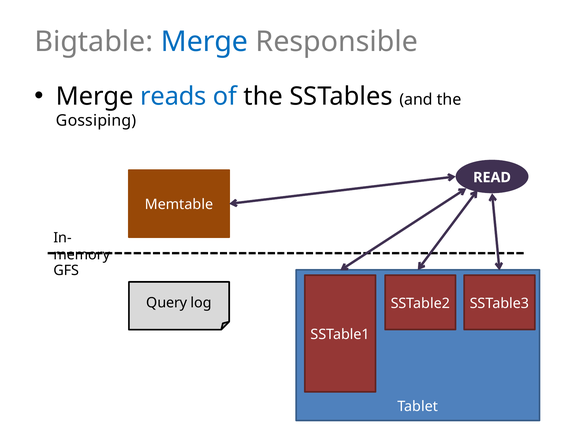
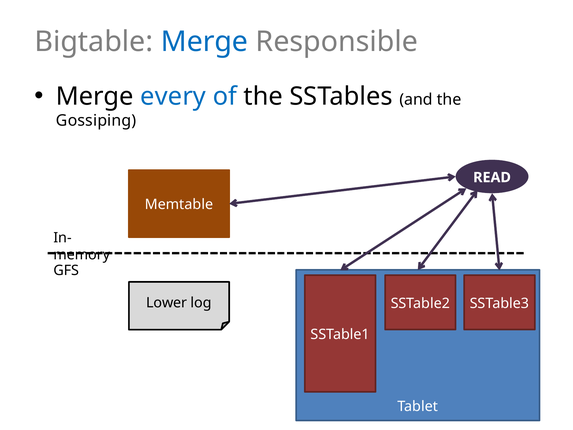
reads: reads -> every
Query: Query -> Lower
